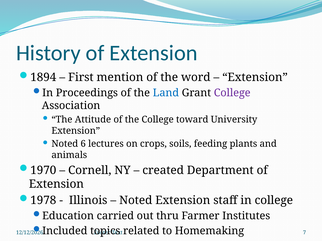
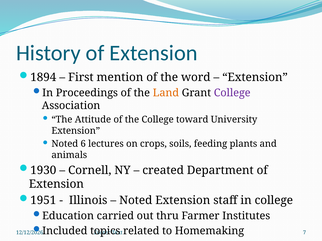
Land colour: blue -> orange
1970: 1970 -> 1930
1978: 1978 -> 1951
